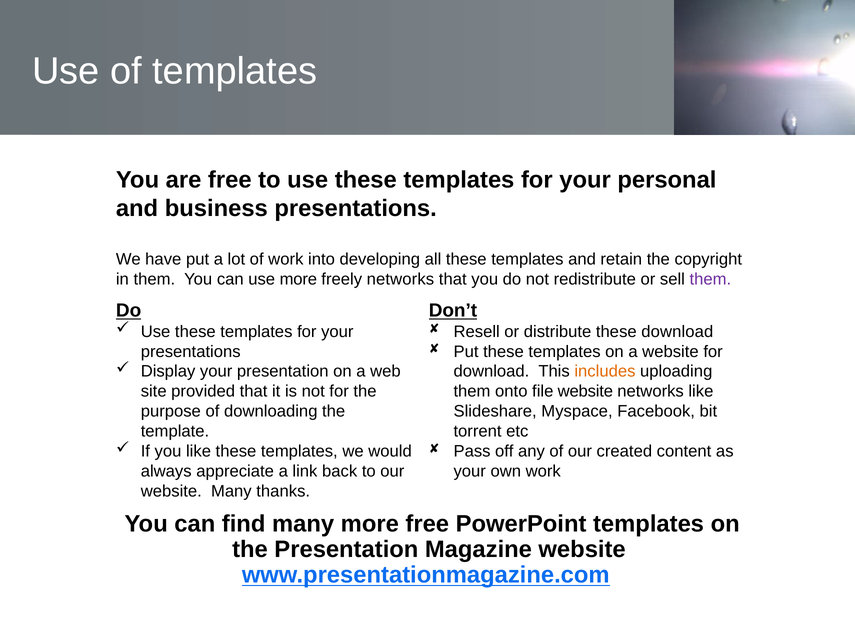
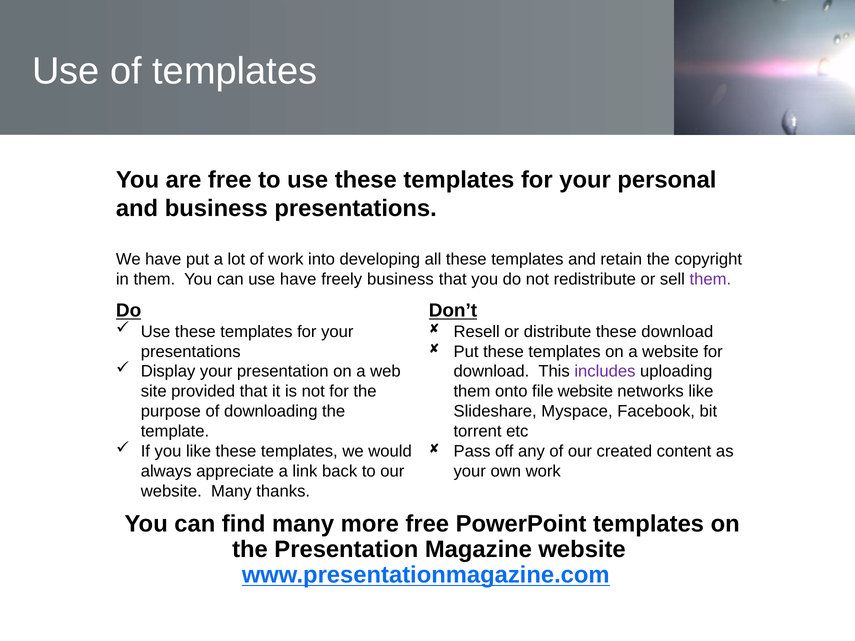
use more: more -> have
freely networks: networks -> business
includes colour: orange -> purple
